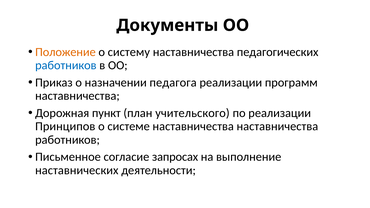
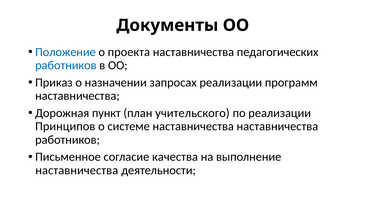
Положение colour: orange -> blue
систему: систему -> проекта
педагога: педагога -> запросах
запросах: запросах -> качества
наставнических at (77, 170): наставнических -> наставничества
